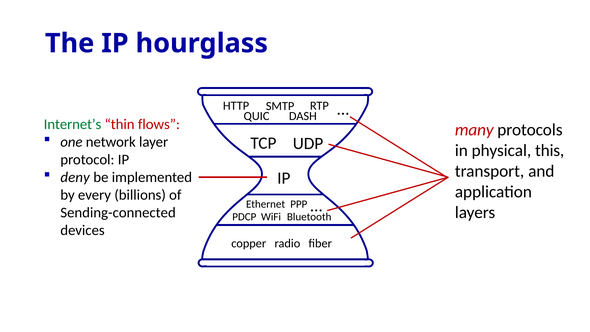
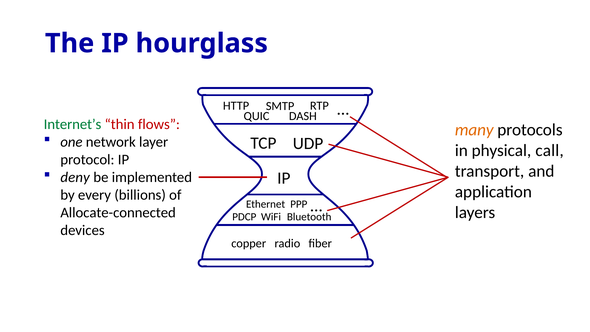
many colour: red -> orange
this: this -> call
Sending-connected: Sending-connected -> Allocate-connected
